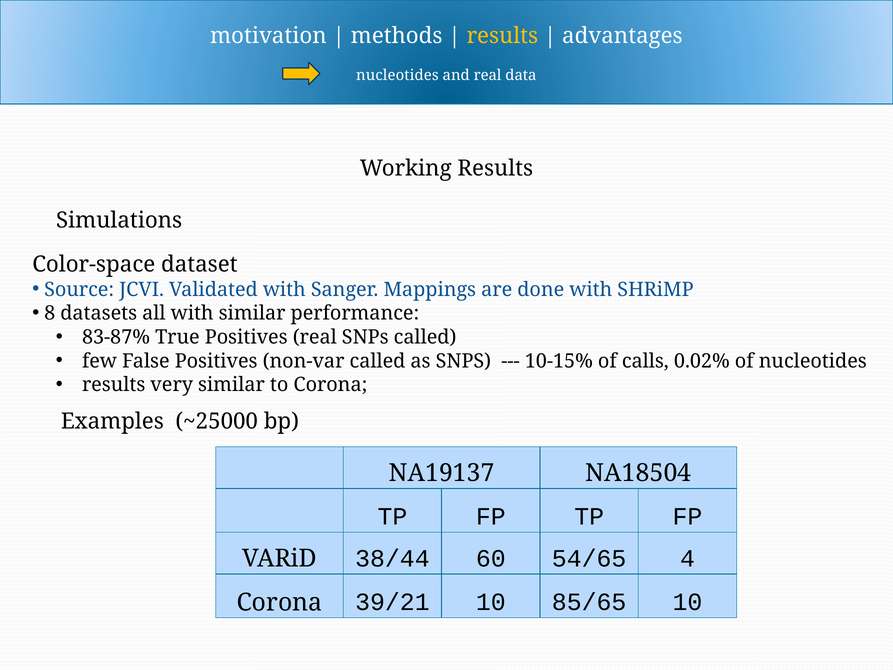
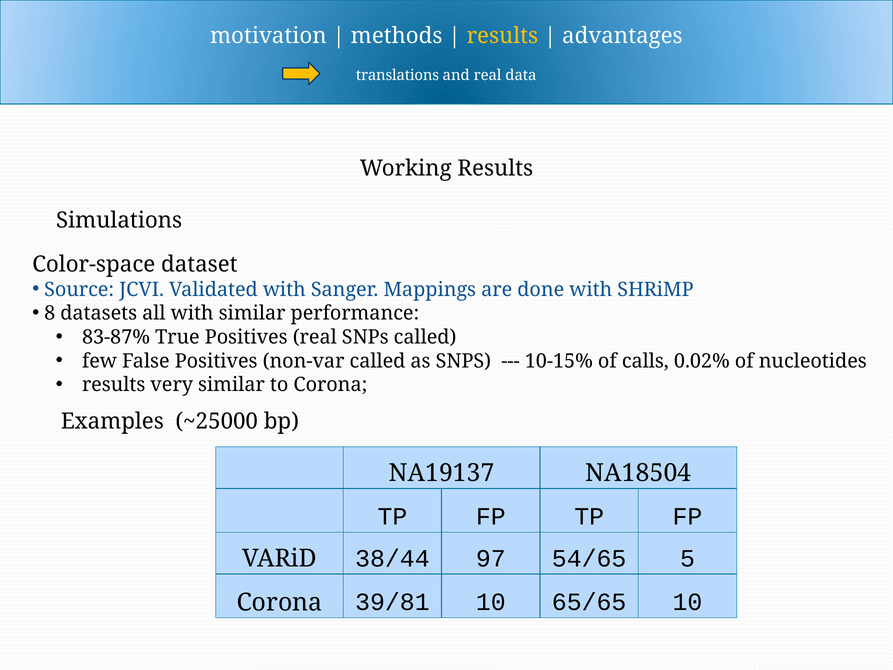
nucleotides at (397, 75): nucleotides -> translations
60: 60 -> 97
4: 4 -> 5
39/21: 39/21 -> 39/81
85/65: 85/65 -> 65/65
